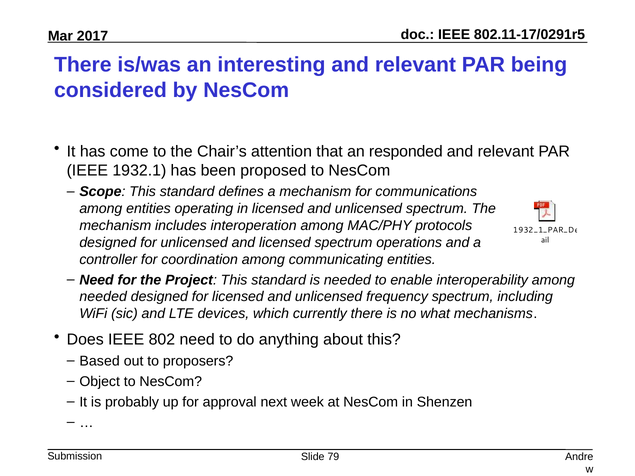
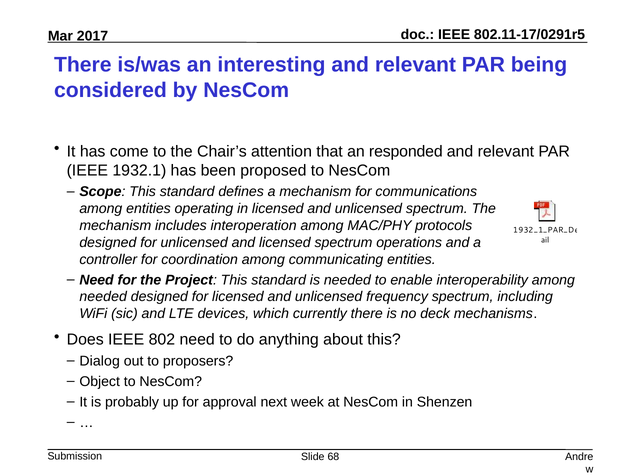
what: what -> deck
Based: Based -> Dialog
79: 79 -> 68
